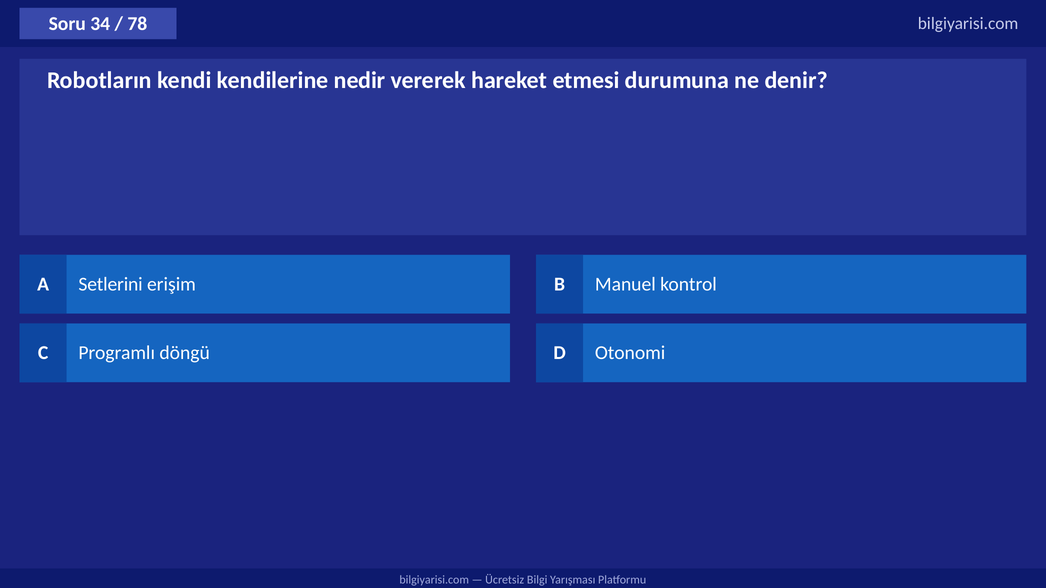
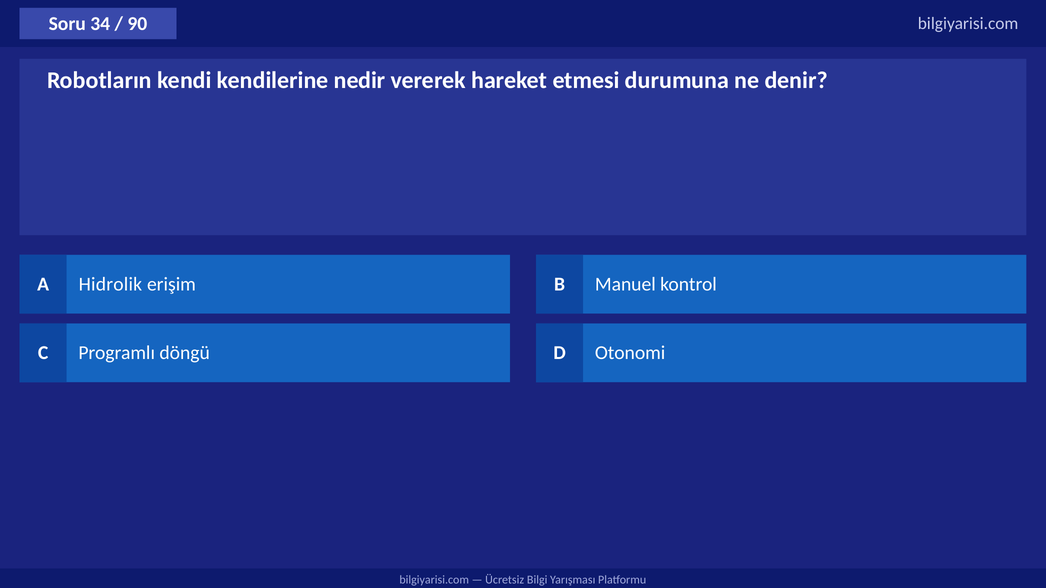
78: 78 -> 90
Setlerini: Setlerini -> Hidrolik
